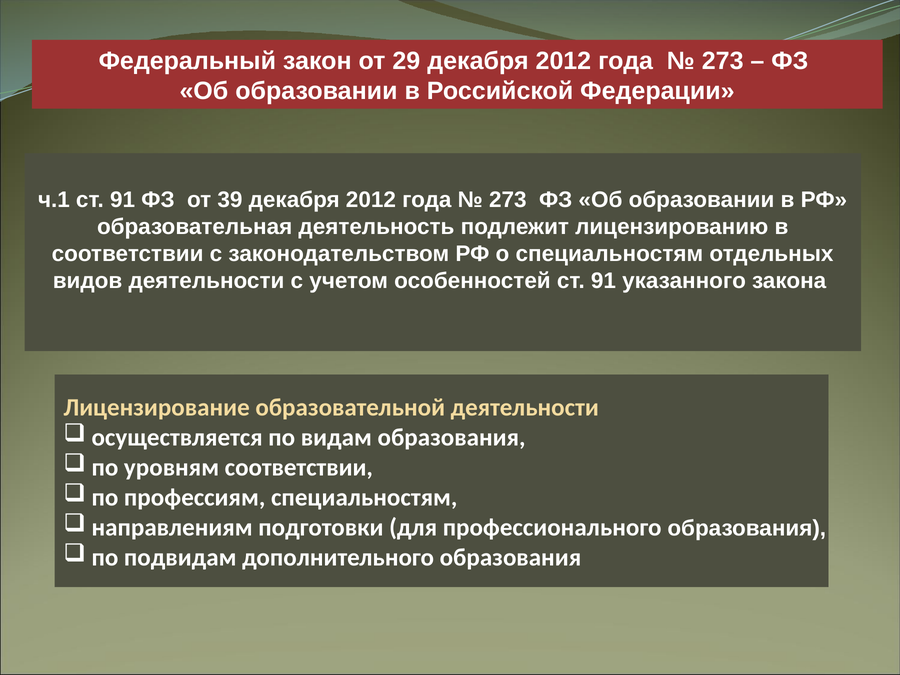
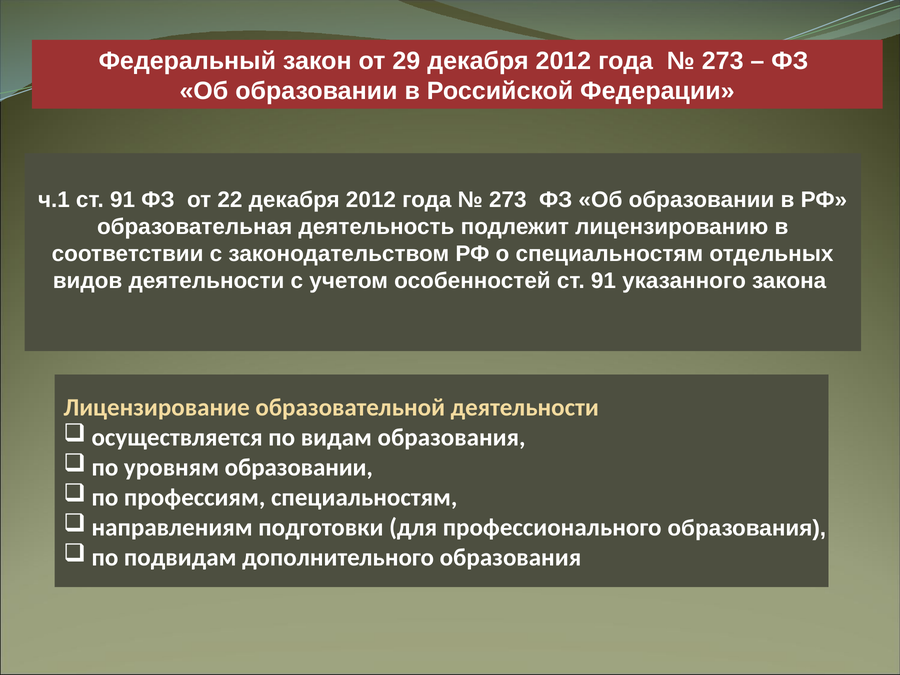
39: 39 -> 22
уровням соответствии: соответствии -> образовании
